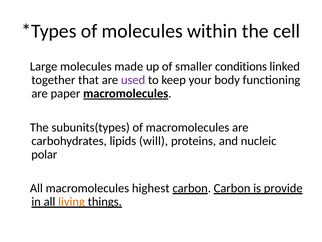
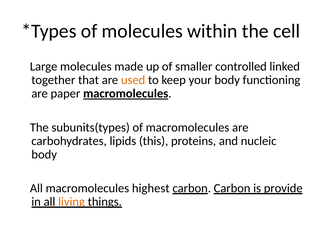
conditions: conditions -> controlled
used colour: purple -> orange
will: will -> this
polar at (44, 154): polar -> body
